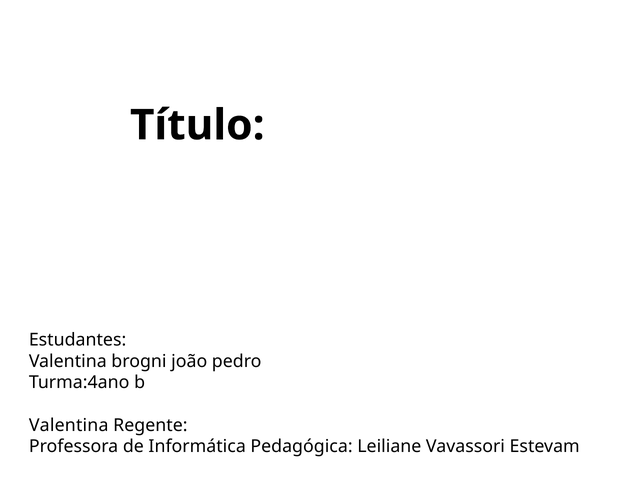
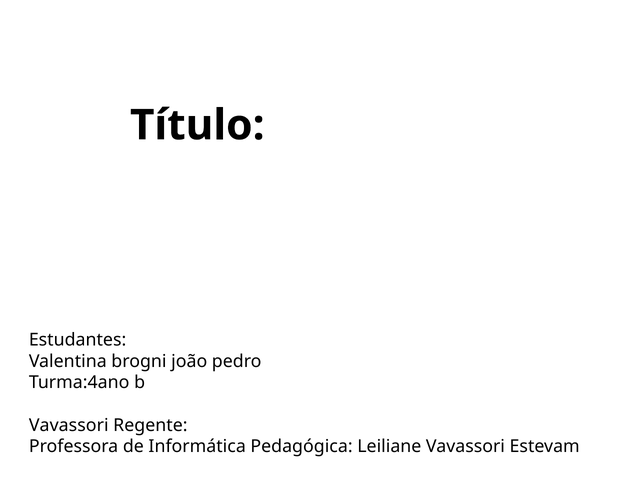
Valentina at (69, 425): Valentina -> Vavassori
